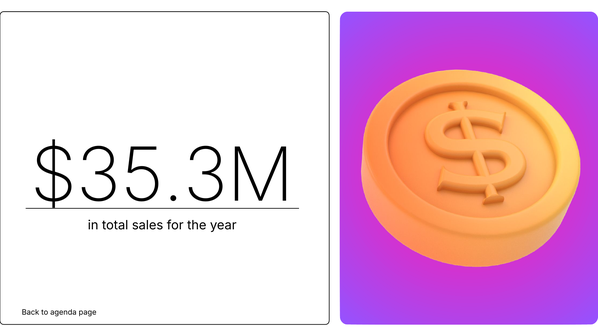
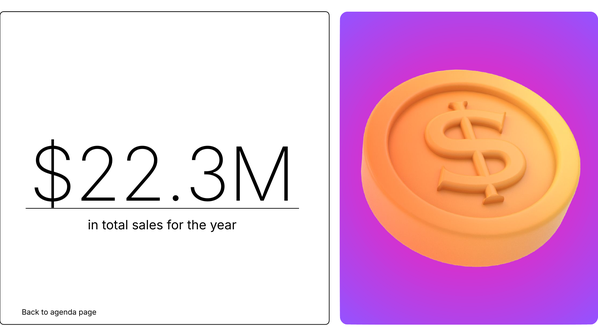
$35.3M: $35.3M -> $22.3M
